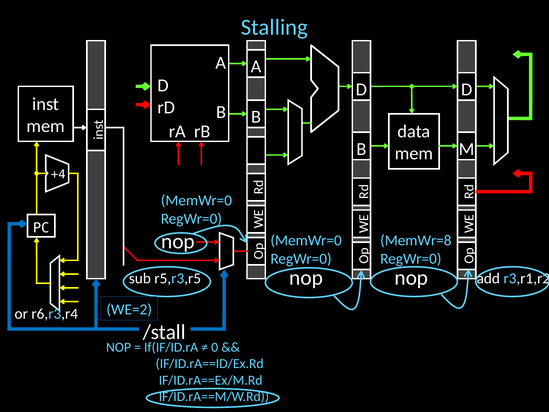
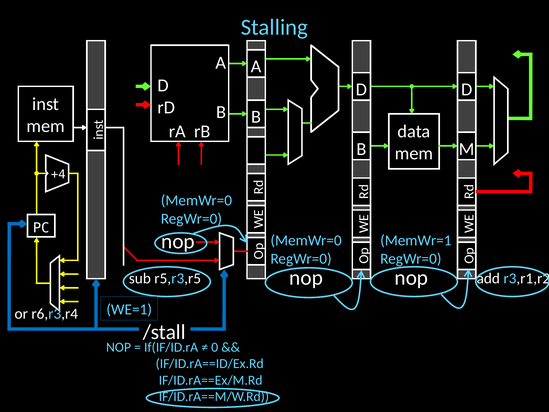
MemWr=8: MemWr=8 -> MemWr=1
WE=2: WE=2 -> WE=1
